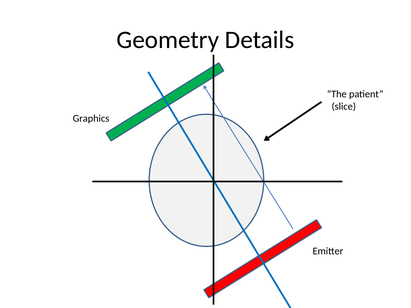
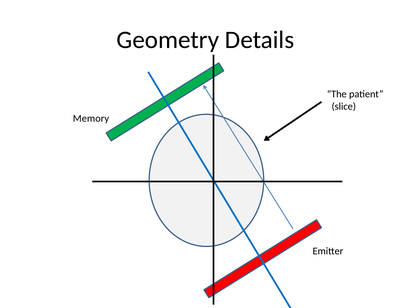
Graphics: Graphics -> Memory
